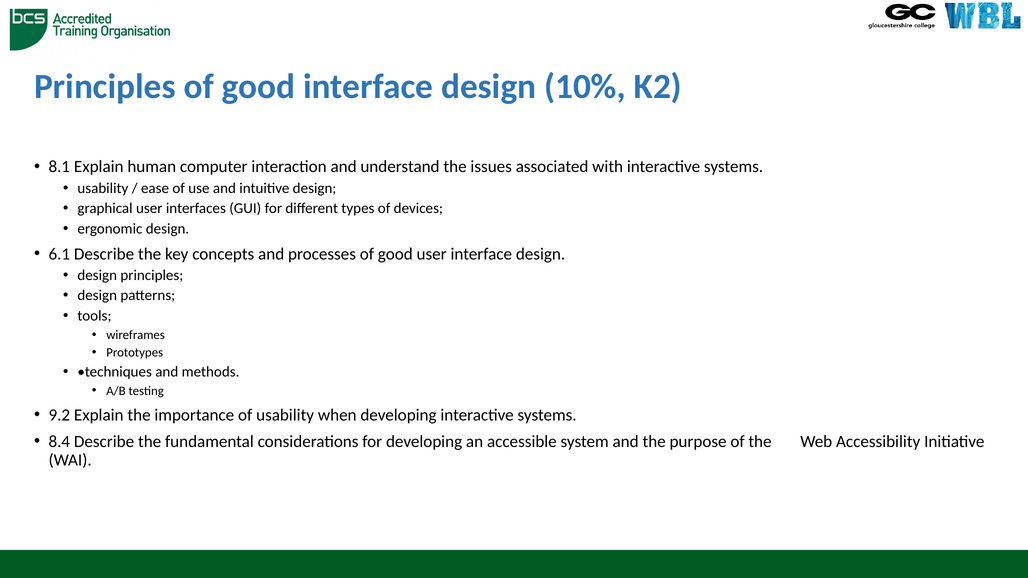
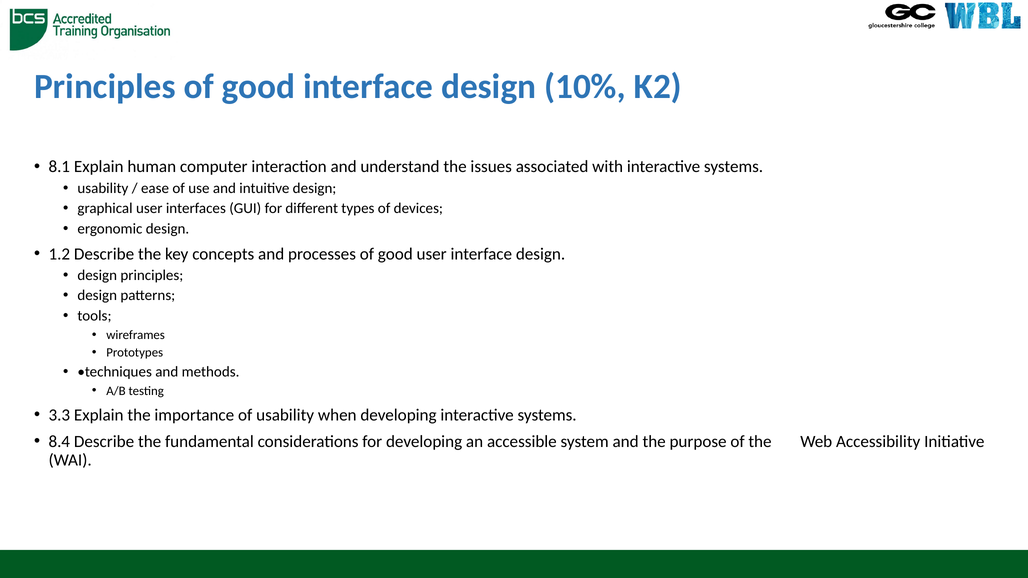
6.1: 6.1 -> 1.2
9.2: 9.2 -> 3.3
